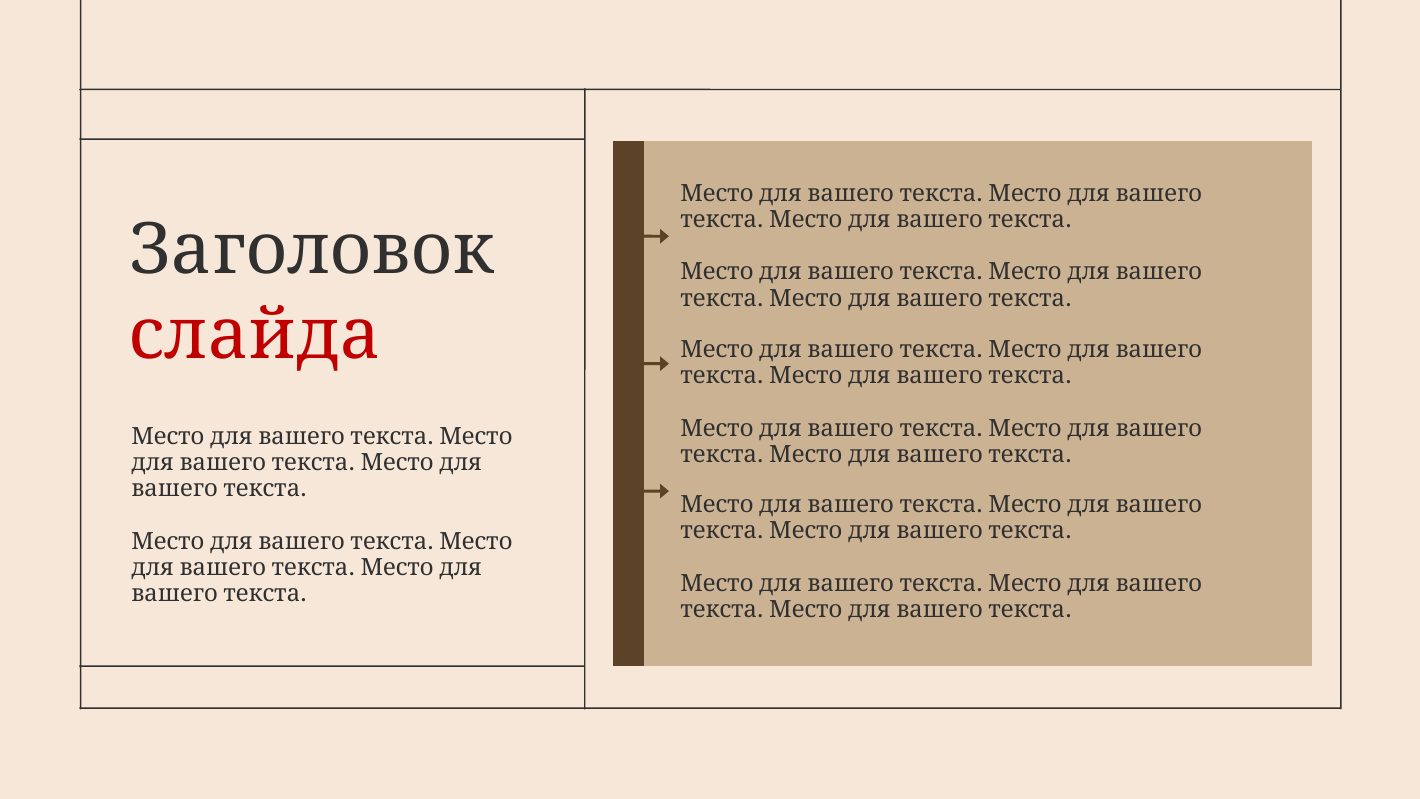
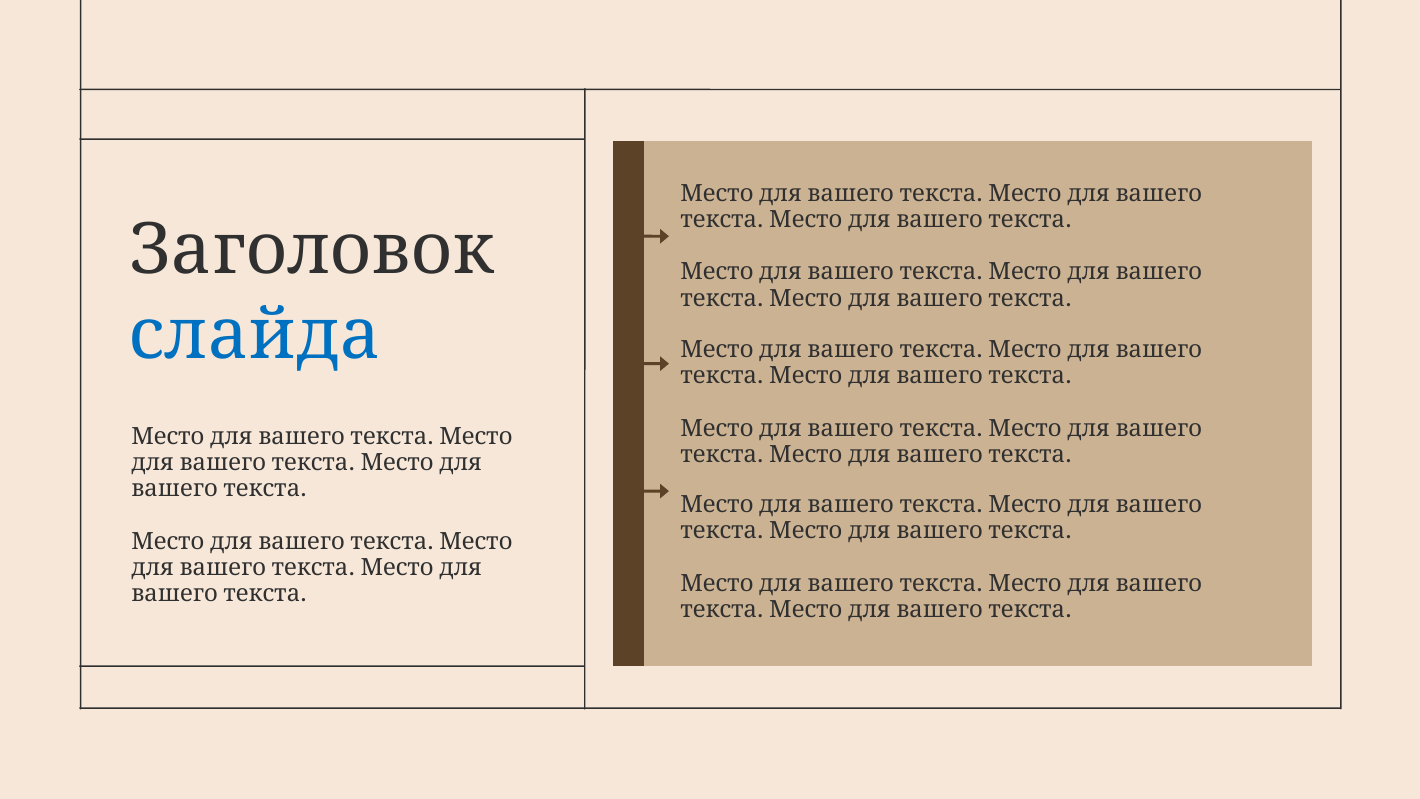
слайда colour: red -> blue
